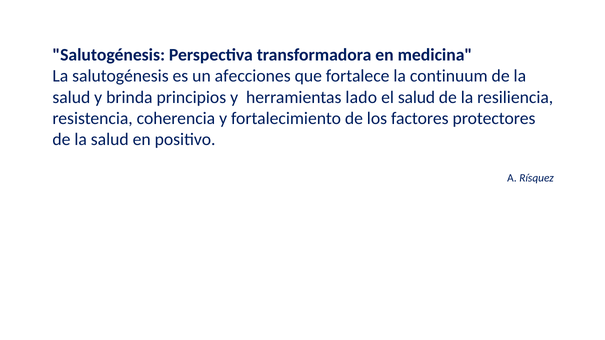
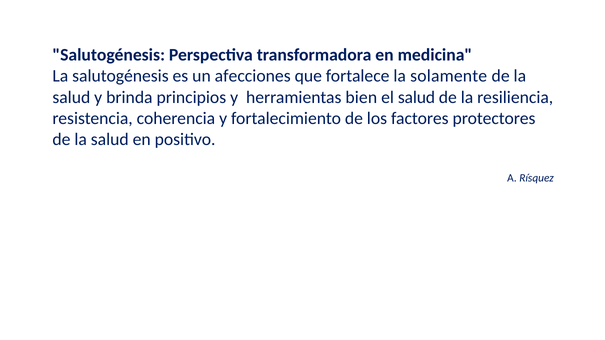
continuum: continuum -> solamente
lado: lado -> bien
